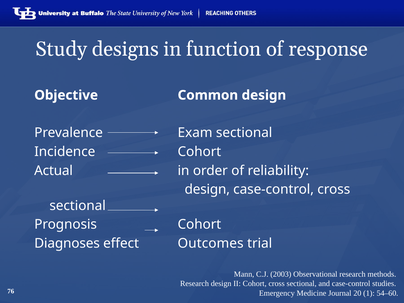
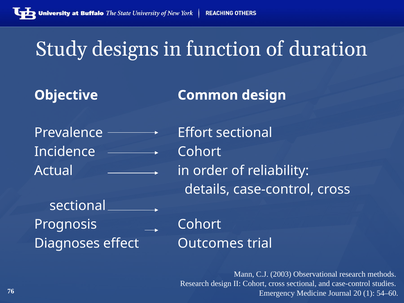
response: response -> duration
Exam: Exam -> Effort
design at (207, 189): design -> details
